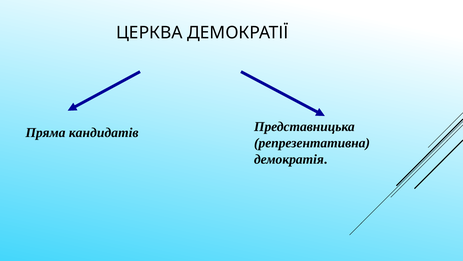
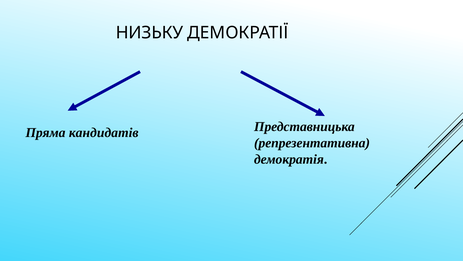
ЦЕРКВА: ЦЕРКВА -> НИЗЬКУ
